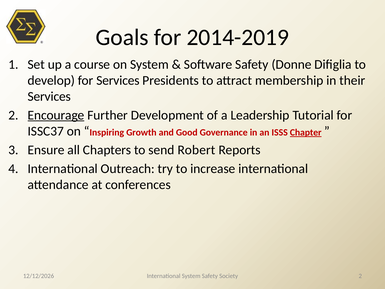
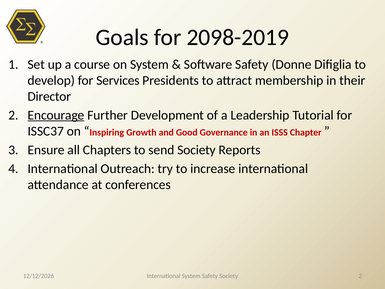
2014-2019: 2014-2019 -> 2098-2019
Services at (49, 96): Services -> Director
Chapter underline: present -> none
send Robert: Robert -> Society
